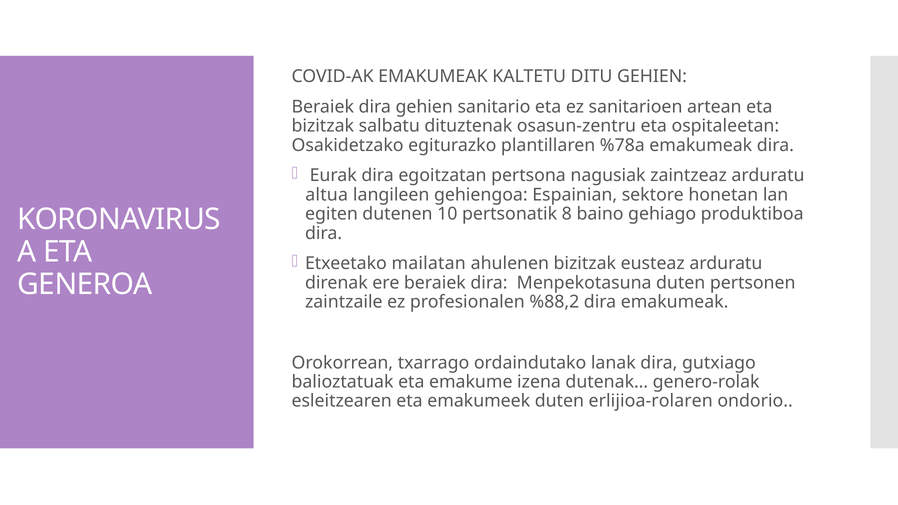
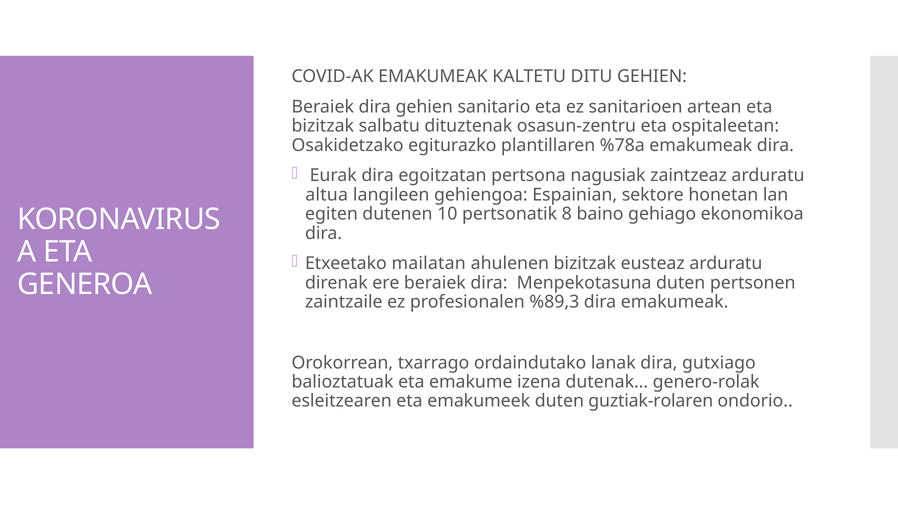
produktiboa: produktiboa -> ekonomikoa
%88,2: %88,2 -> %89,3
erlijioa-rolaren: erlijioa-rolaren -> guztiak-rolaren
